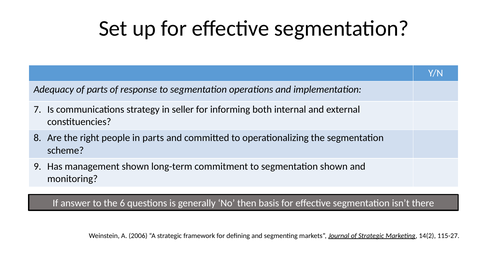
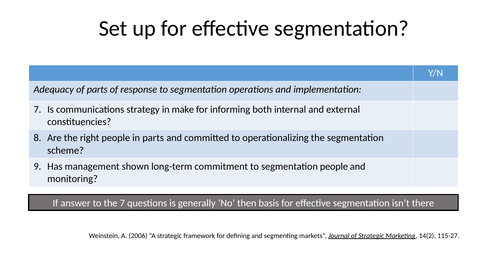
seller: seller -> make
segmentation shown: shown -> people
the 6: 6 -> 7
